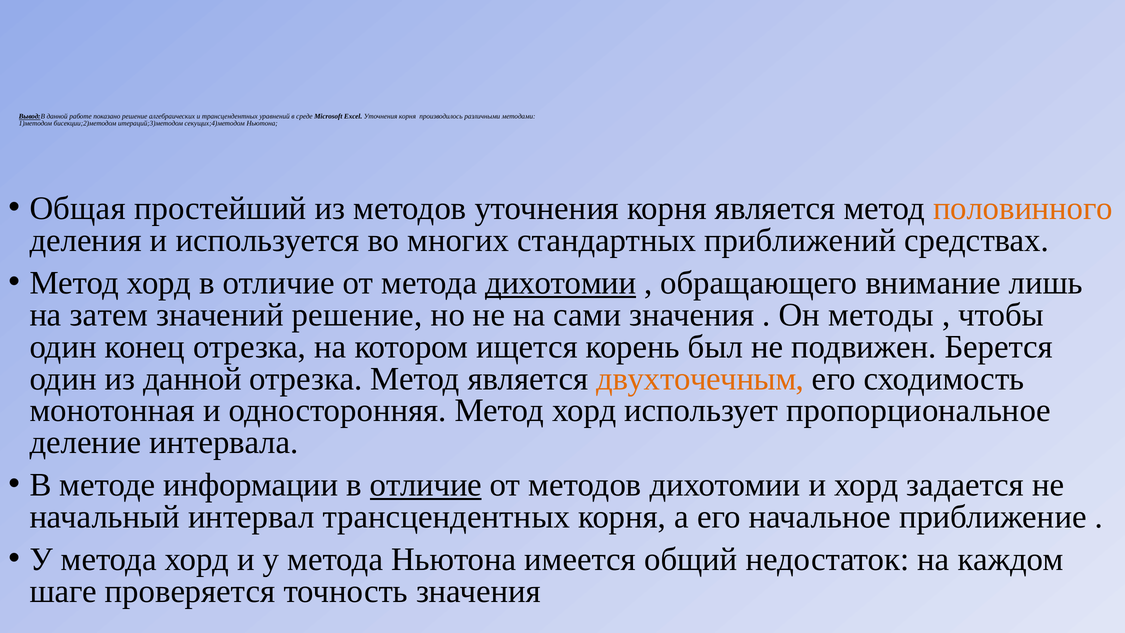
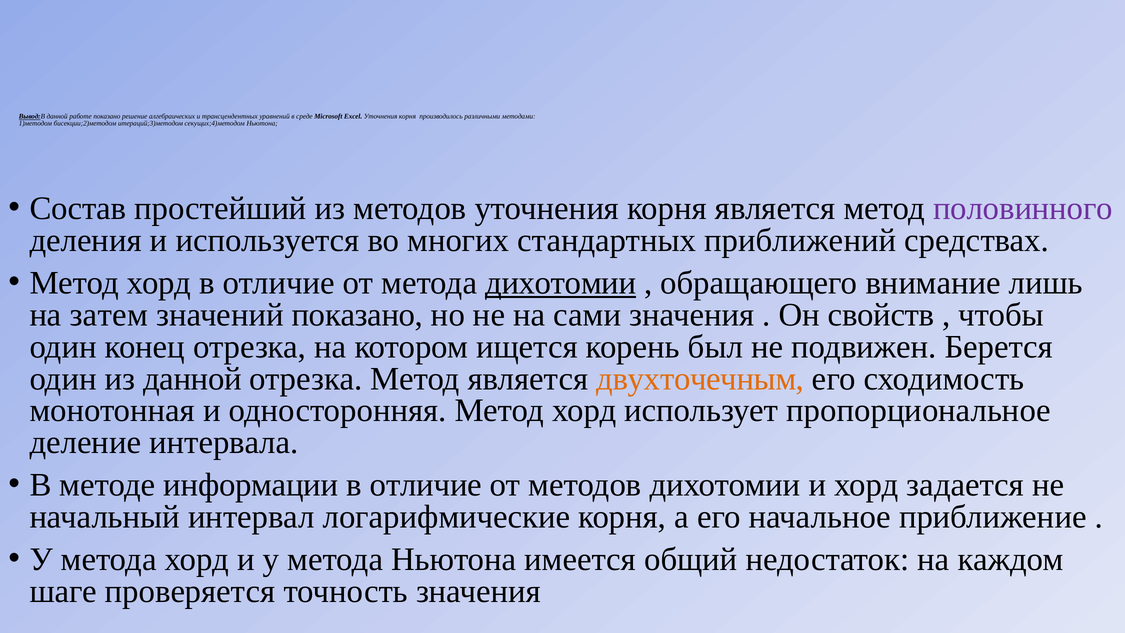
Общая: Общая -> Состав
половинного colour: orange -> purple
значений решение: решение -> показано
методы: методы -> свойств
отличие at (426, 485) underline: present -> none
интервал трансцендентных: трансцендентных -> логарифмические
